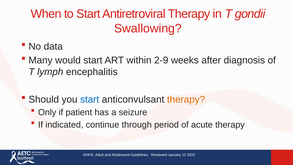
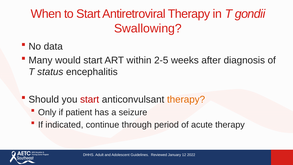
2-9: 2-9 -> 2-5
lymph: lymph -> status
start at (90, 99) colour: blue -> red
